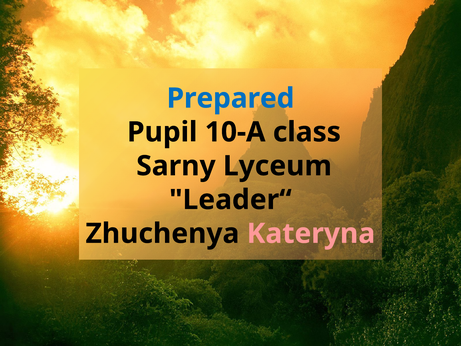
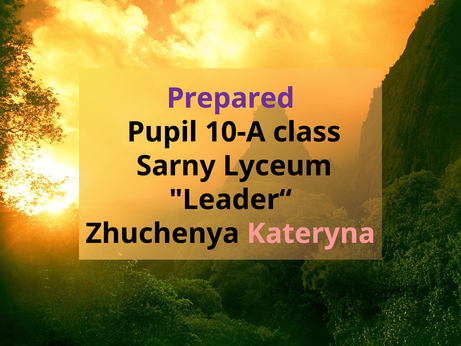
Prepared colour: blue -> purple
